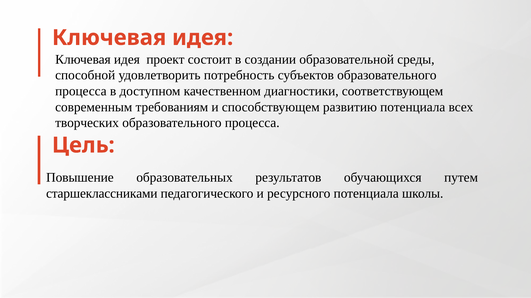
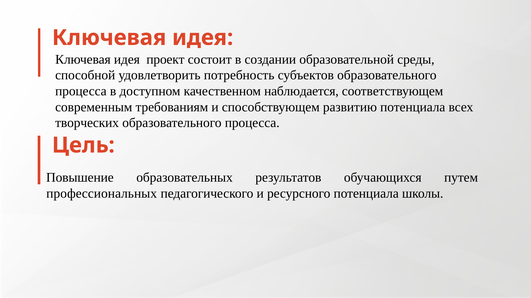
диагностики: диагностики -> наблюдается
старшеклассниками: старшеклассниками -> профессиональных
